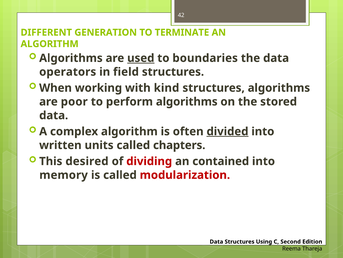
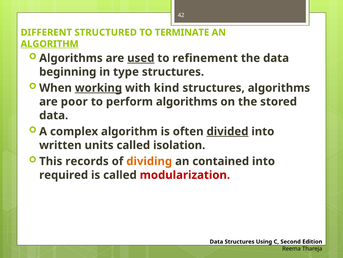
GENERATION: GENERATION -> STRUCTURED
ALGORITHM at (50, 44) underline: none -> present
boundaries: boundaries -> refinement
operators: operators -> beginning
field: field -> type
working underline: none -> present
chapters: chapters -> isolation
desired: desired -> records
dividing colour: red -> orange
memory: memory -> required
